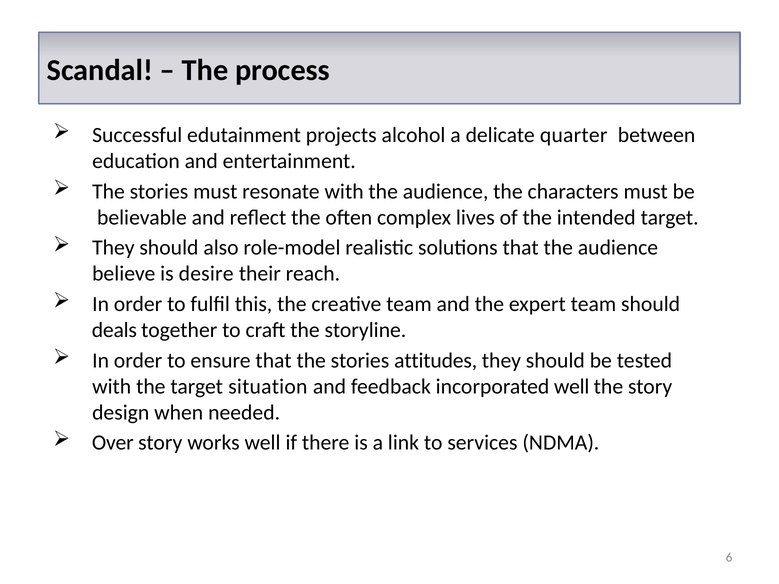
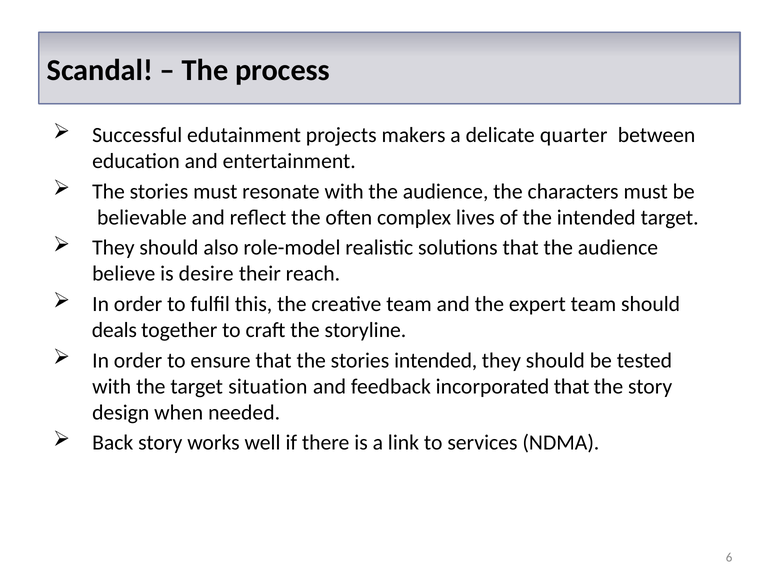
alcohol: alcohol -> makers
stories attitudes: attitudes -> intended
incorporated well: well -> that
Over: Over -> Back
